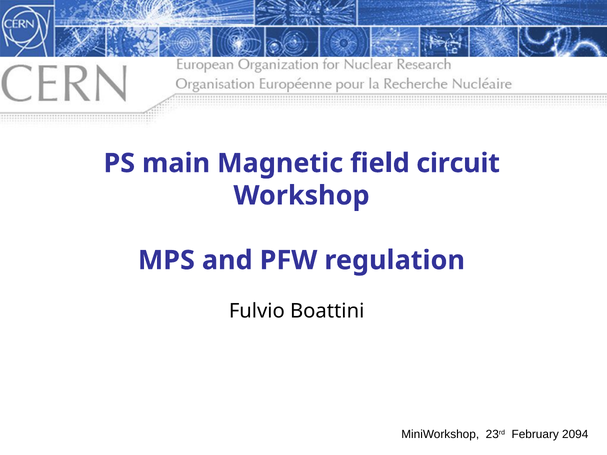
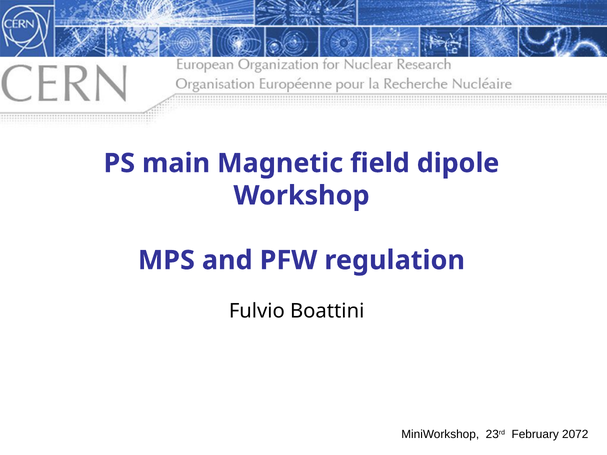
circuit: circuit -> dipole
2094: 2094 -> 2072
